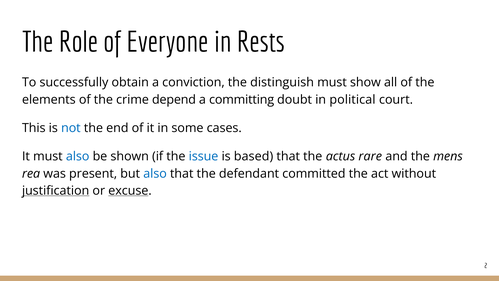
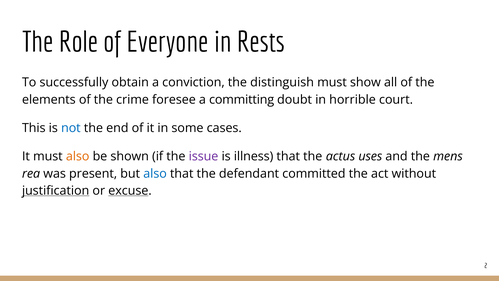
depend: depend -> foresee
political: political -> horrible
also at (78, 156) colour: blue -> orange
issue colour: blue -> purple
based: based -> illness
rare: rare -> uses
